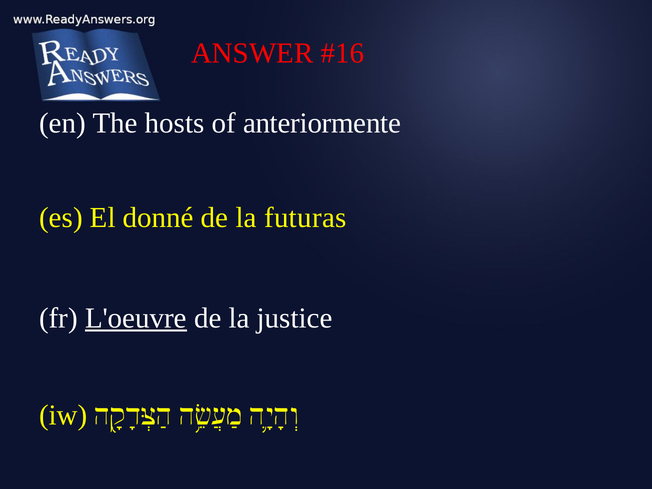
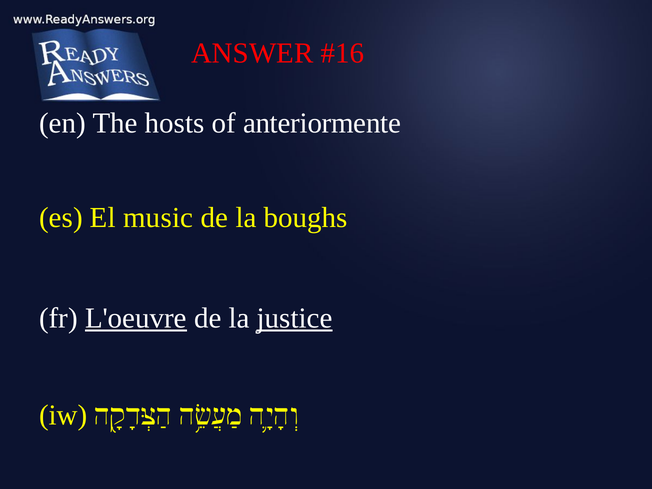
donné: donné -> music
futuras: futuras -> boughs
justice underline: none -> present
